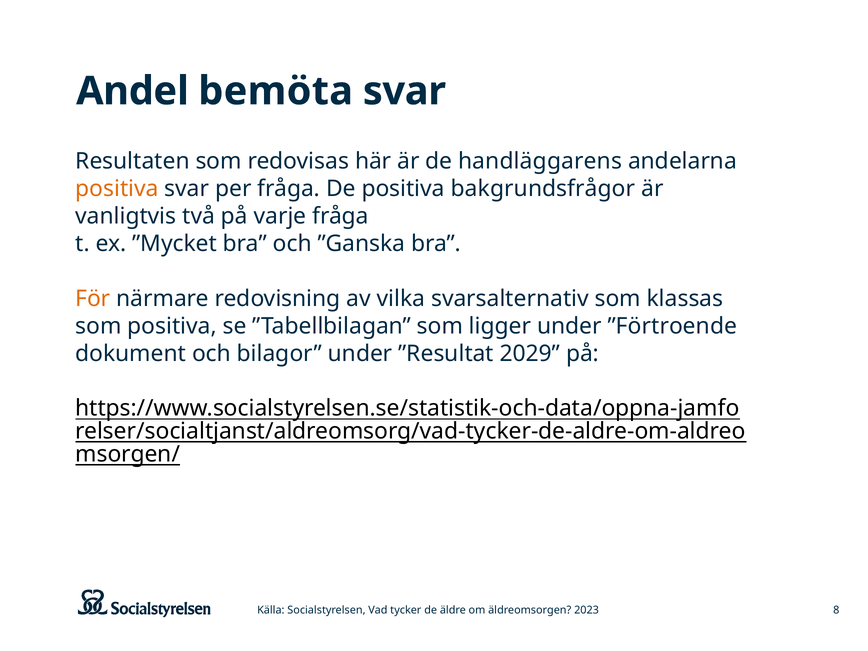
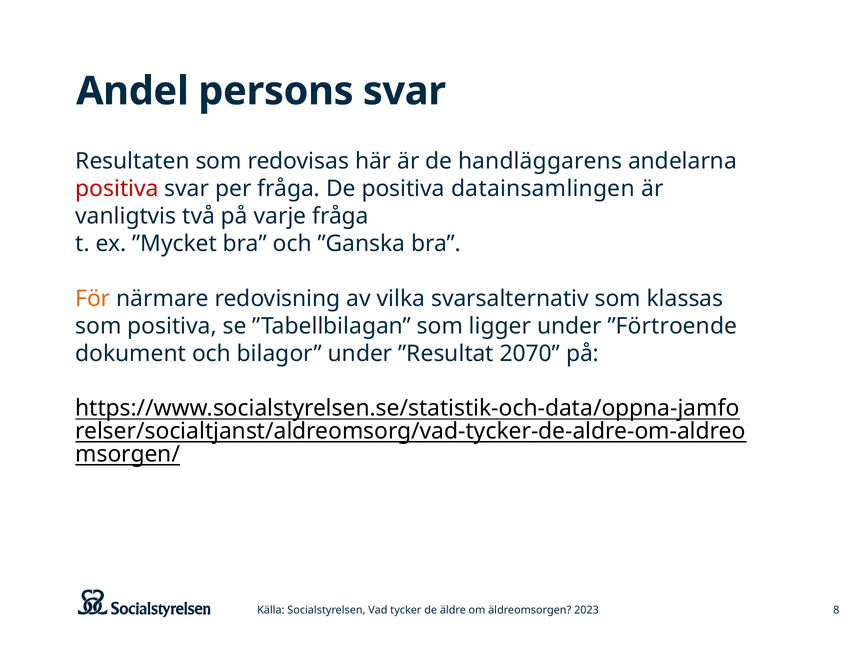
bemöta: bemöta -> persons
positiva at (117, 189) colour: orange -> red
bakgrundsfrågor: bakgrundsfrågor -> datainsamlingen
2029: 2029 -> 2070
